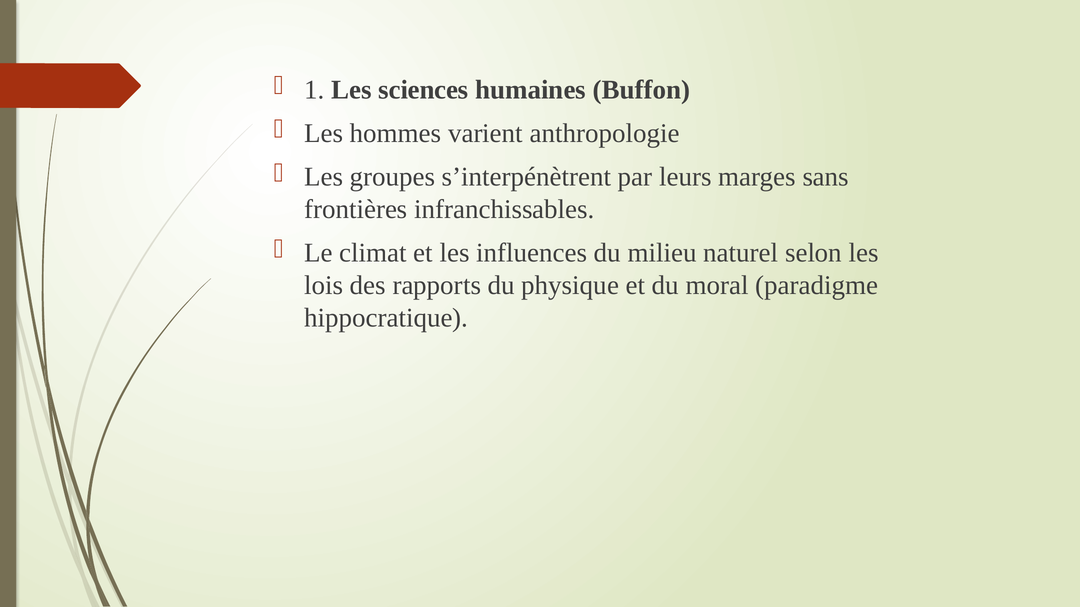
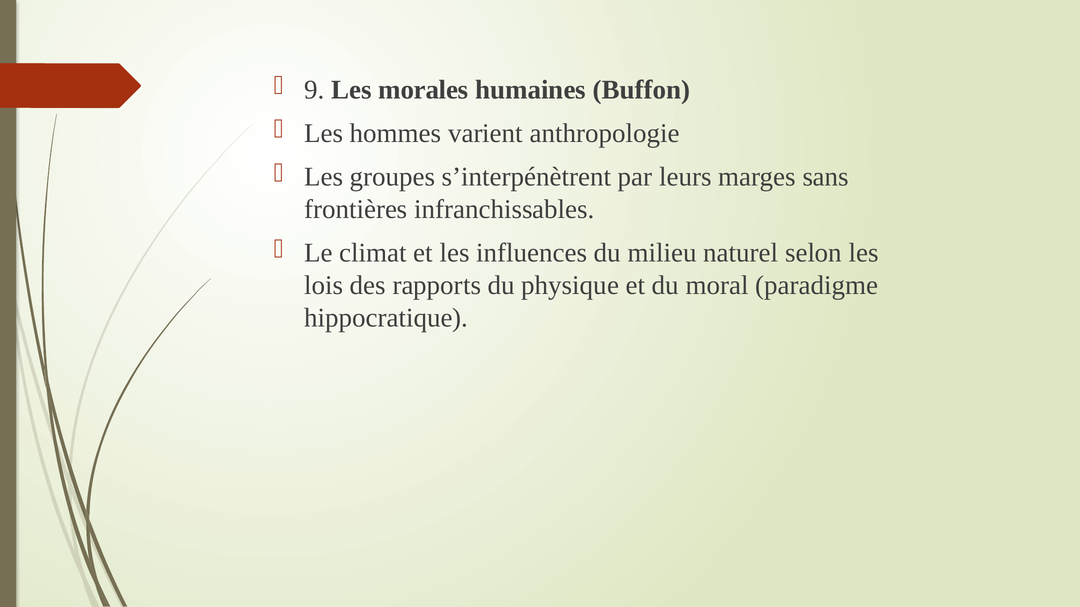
1: 1 -> 9
sciences: sciences -> morales
